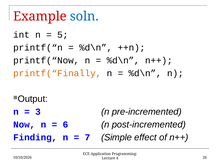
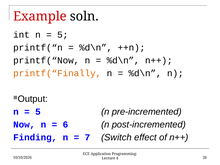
soln colour: blue -> black
3 at (38, 112): 3 -> 5
Simple: Simple -> Switch
